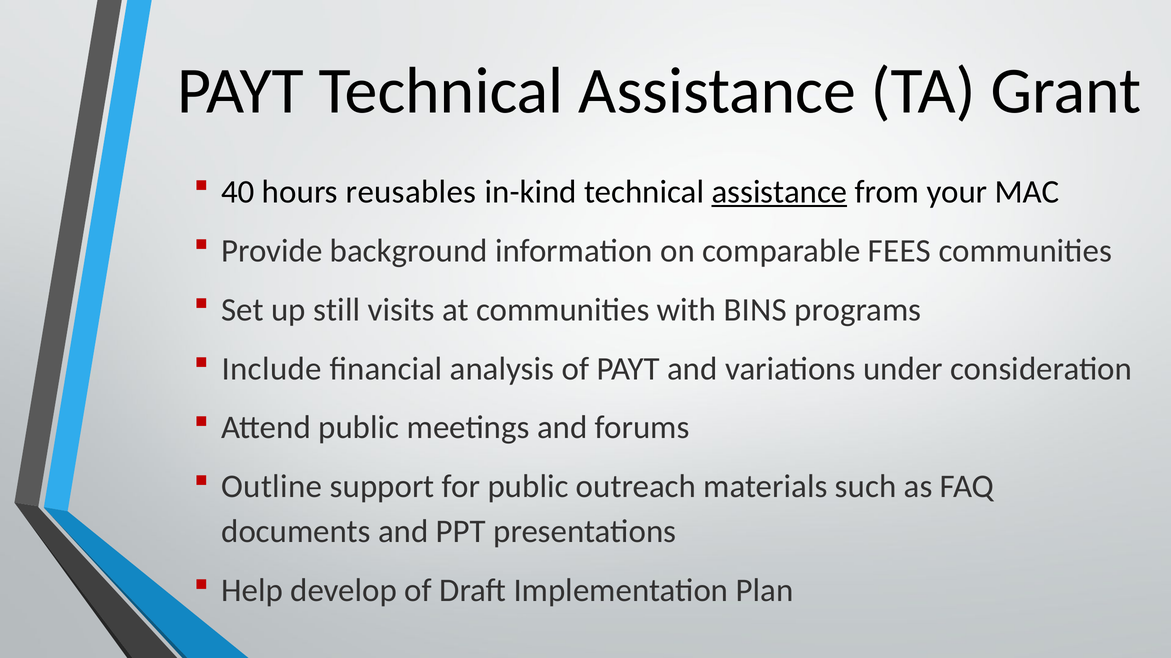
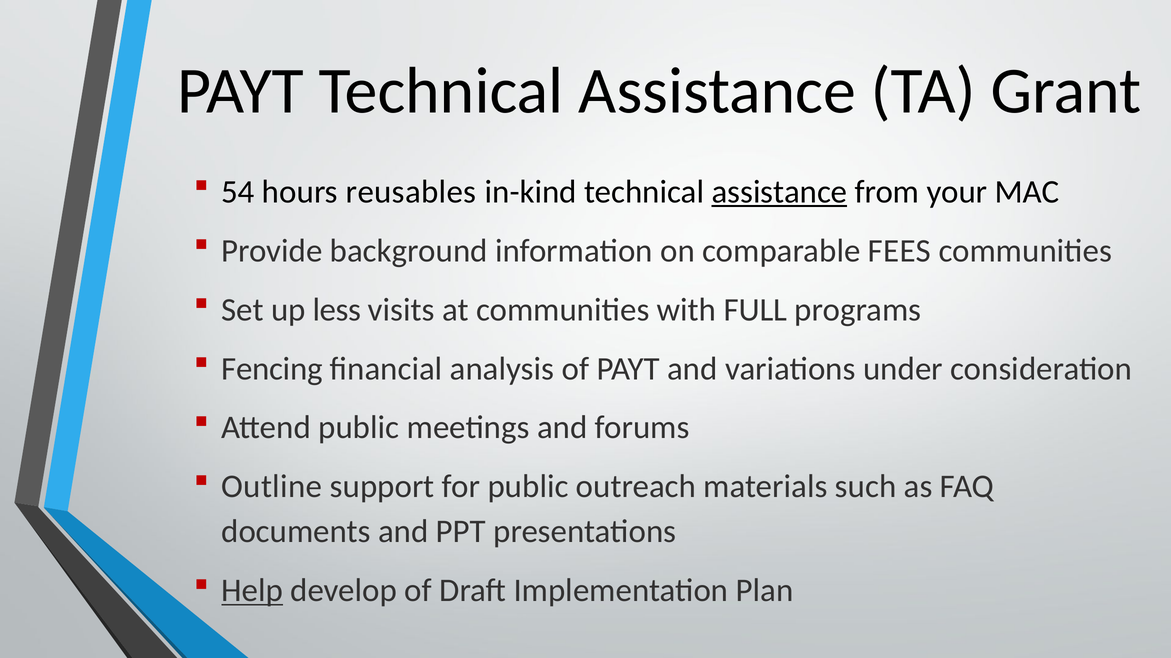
40: 40 -> 54
still: still -> less
BINS: BINS -> FULL
Include: Include -> Fencing
Help underline: none -> present
